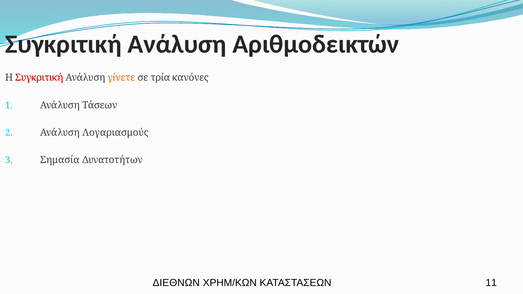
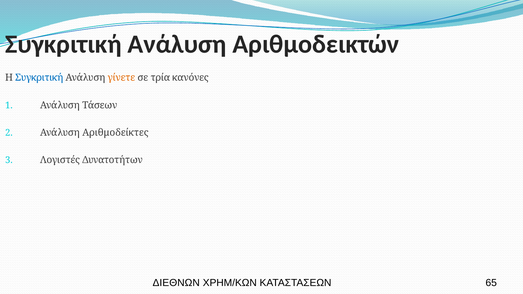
Συγκριτική at (39, 78) colour: red -> blue
Λογαριασμούς: Λογαριασμούς -> Αριθμοδείκτες
Σημασία: Σημασία -> Λογιστές
11: 11 -> 65
